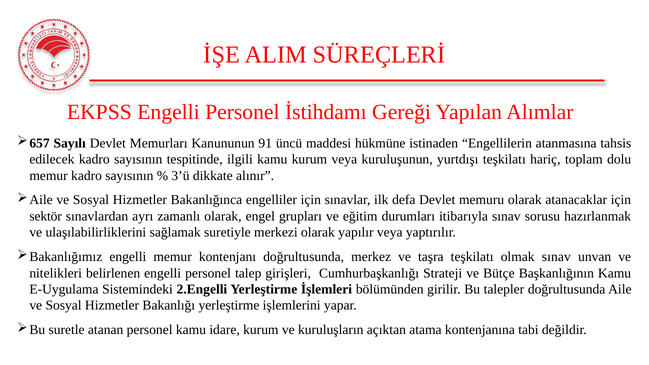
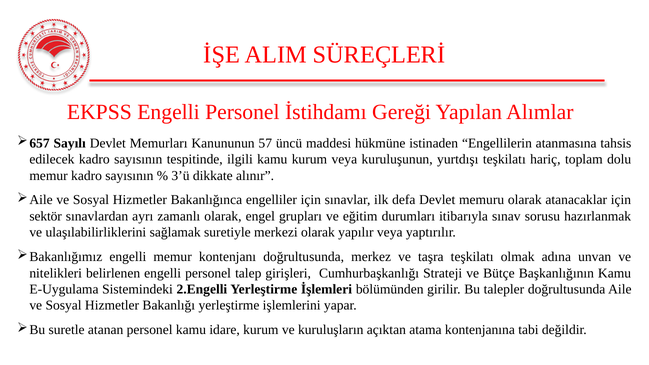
91: 91 -> 57
olmak sınav: sınav -> adına
